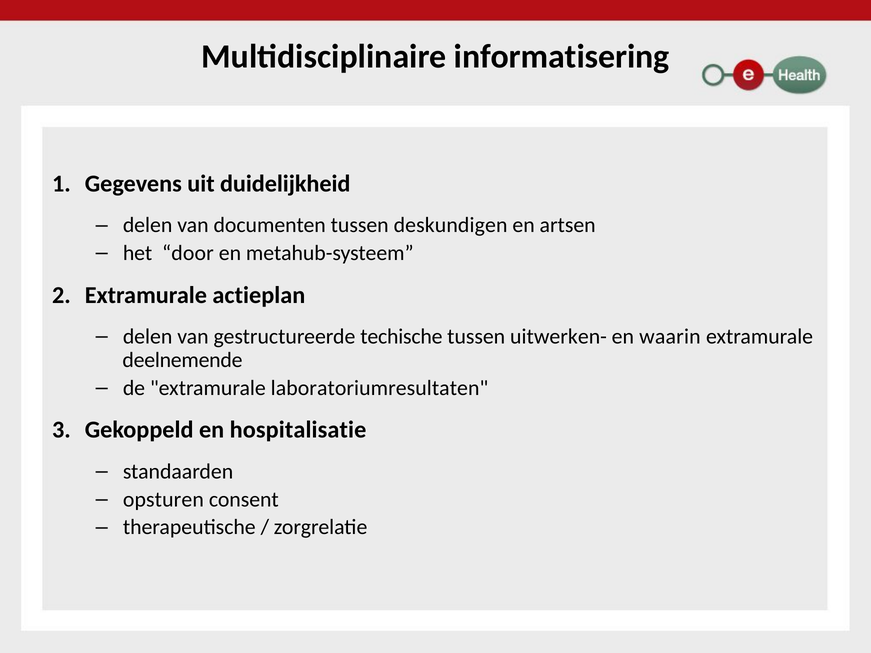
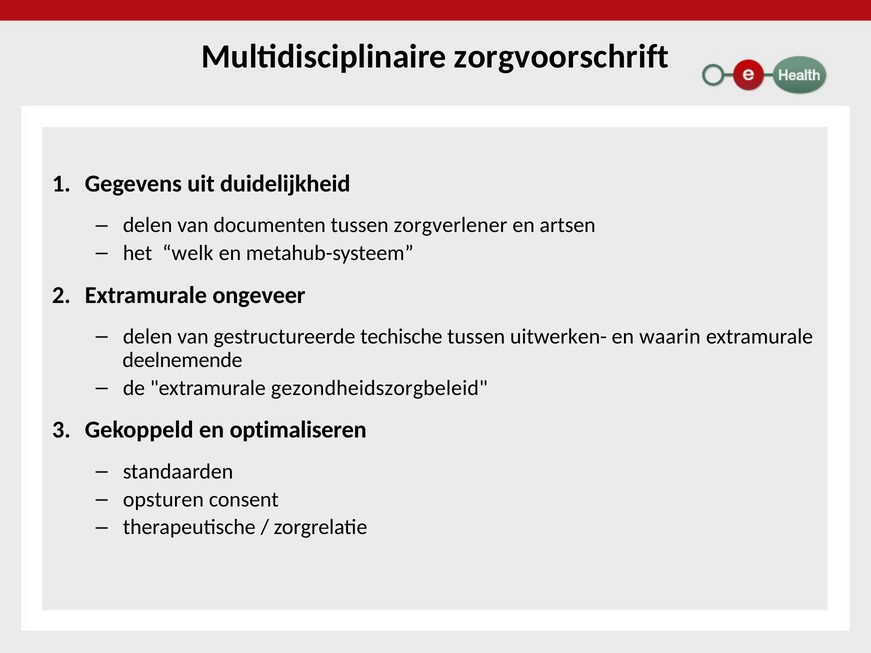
informatisering: informatisering -> zorgvoorschrift
deskundigen: deskundigen -> zorgverlener
door: door -> welk
actieplan: actieplan -> ongeveer
laboratoriumresultaten: laboratoriumresultaten -> gezondheidszorgbeleid
hospitalisatie: hospitalisatie -> optimaliseren
